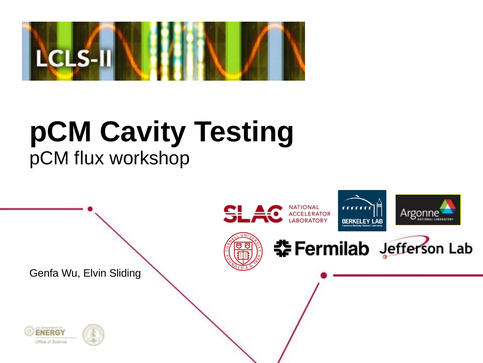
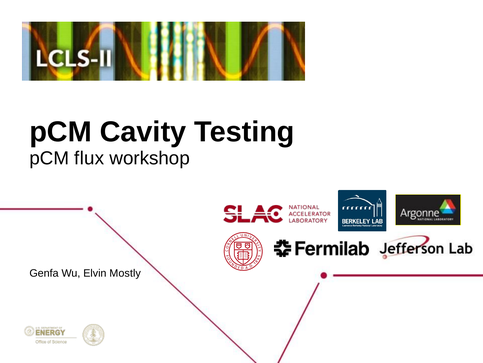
Sliding: Sliding -> Mostly
